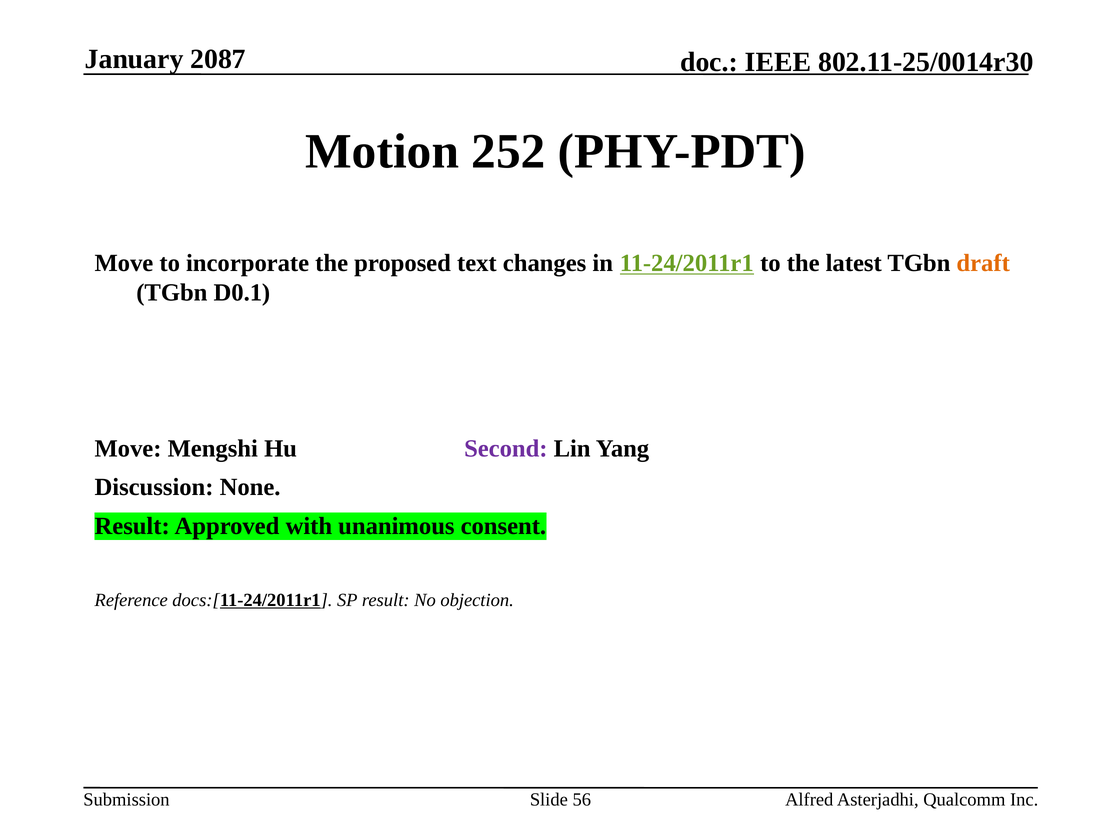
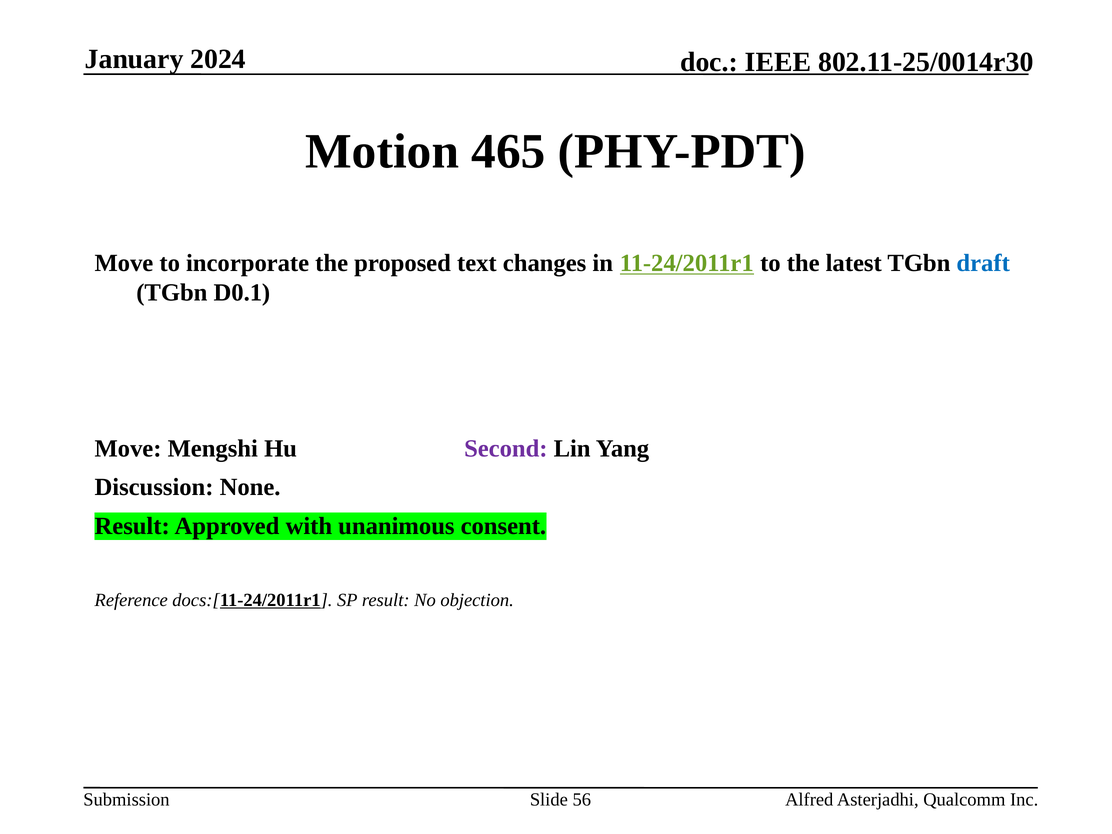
2087: 2087 -> 2024
252: 252 -> 465
draft colour: orange -> blue
